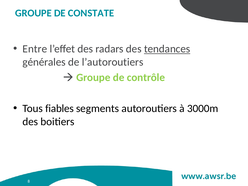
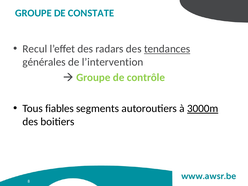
Entre: Entre -> Recul
l’autoroutiers: l’autoroutiers -> l’intervention
3000m underline: none -> present
